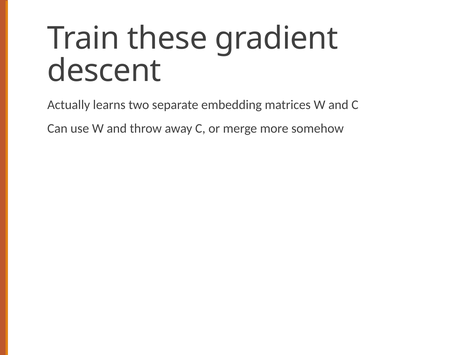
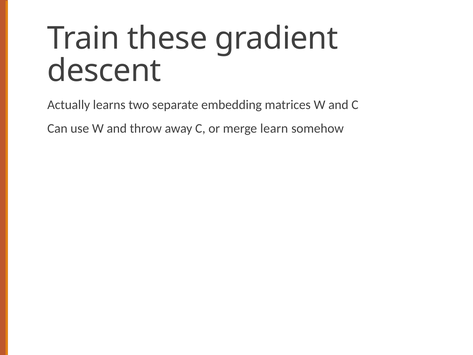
more: more -> learn
